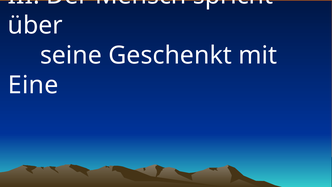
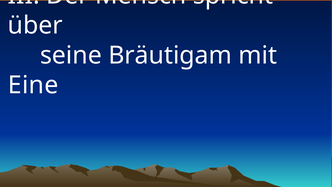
Geschenkt: Geschenkt -> Bräutigam
